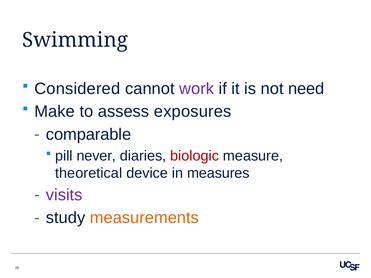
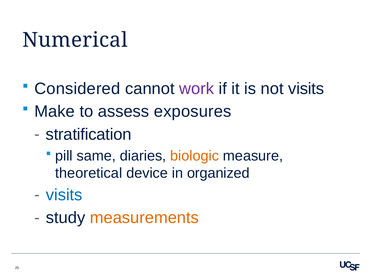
Swimming: Swimming -> Numerical
not need: need -> visits
comparable: comparable -> stratification
never: never -> same
biologic colour: red -> orange
measures: measures -> organized
visits at (64, 195) colour: purple -> blue
